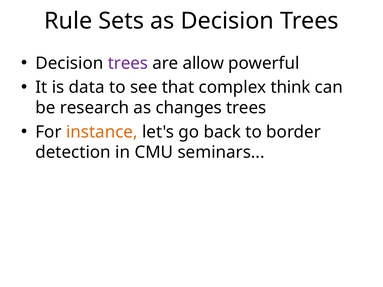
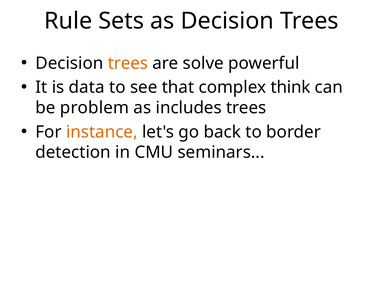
trees at (128, 63) colour: purple -> orange
allow: allow -> solve
research: research -> problem
changes: changes -> includes
